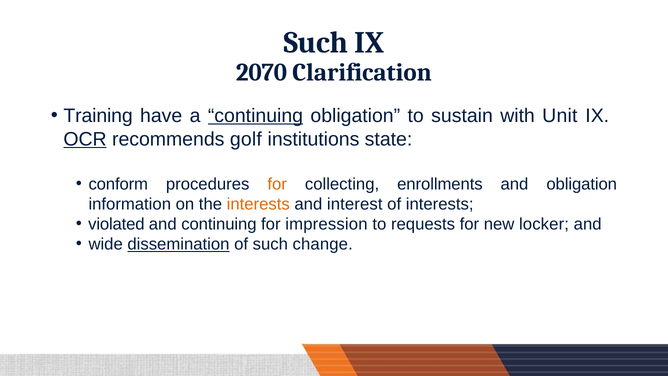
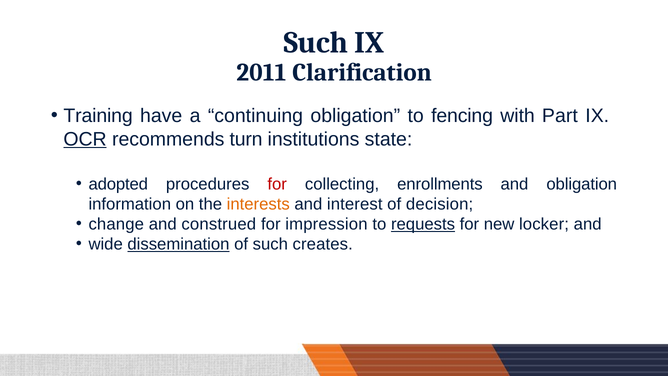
2070: 2070 -> 2011
continuing at (255, 116) underline: present -> none
sustain: sustain -> fencing
Unit: Unit -> Part
golf: golf -> turn
conform: conform -> adopted
for at (277, 184) colour: orange -> red
of interests: interests -> decision
violated: violated -> change
and continuing: continuing -> construed
requests underline: none -> present
change: change -> creates
